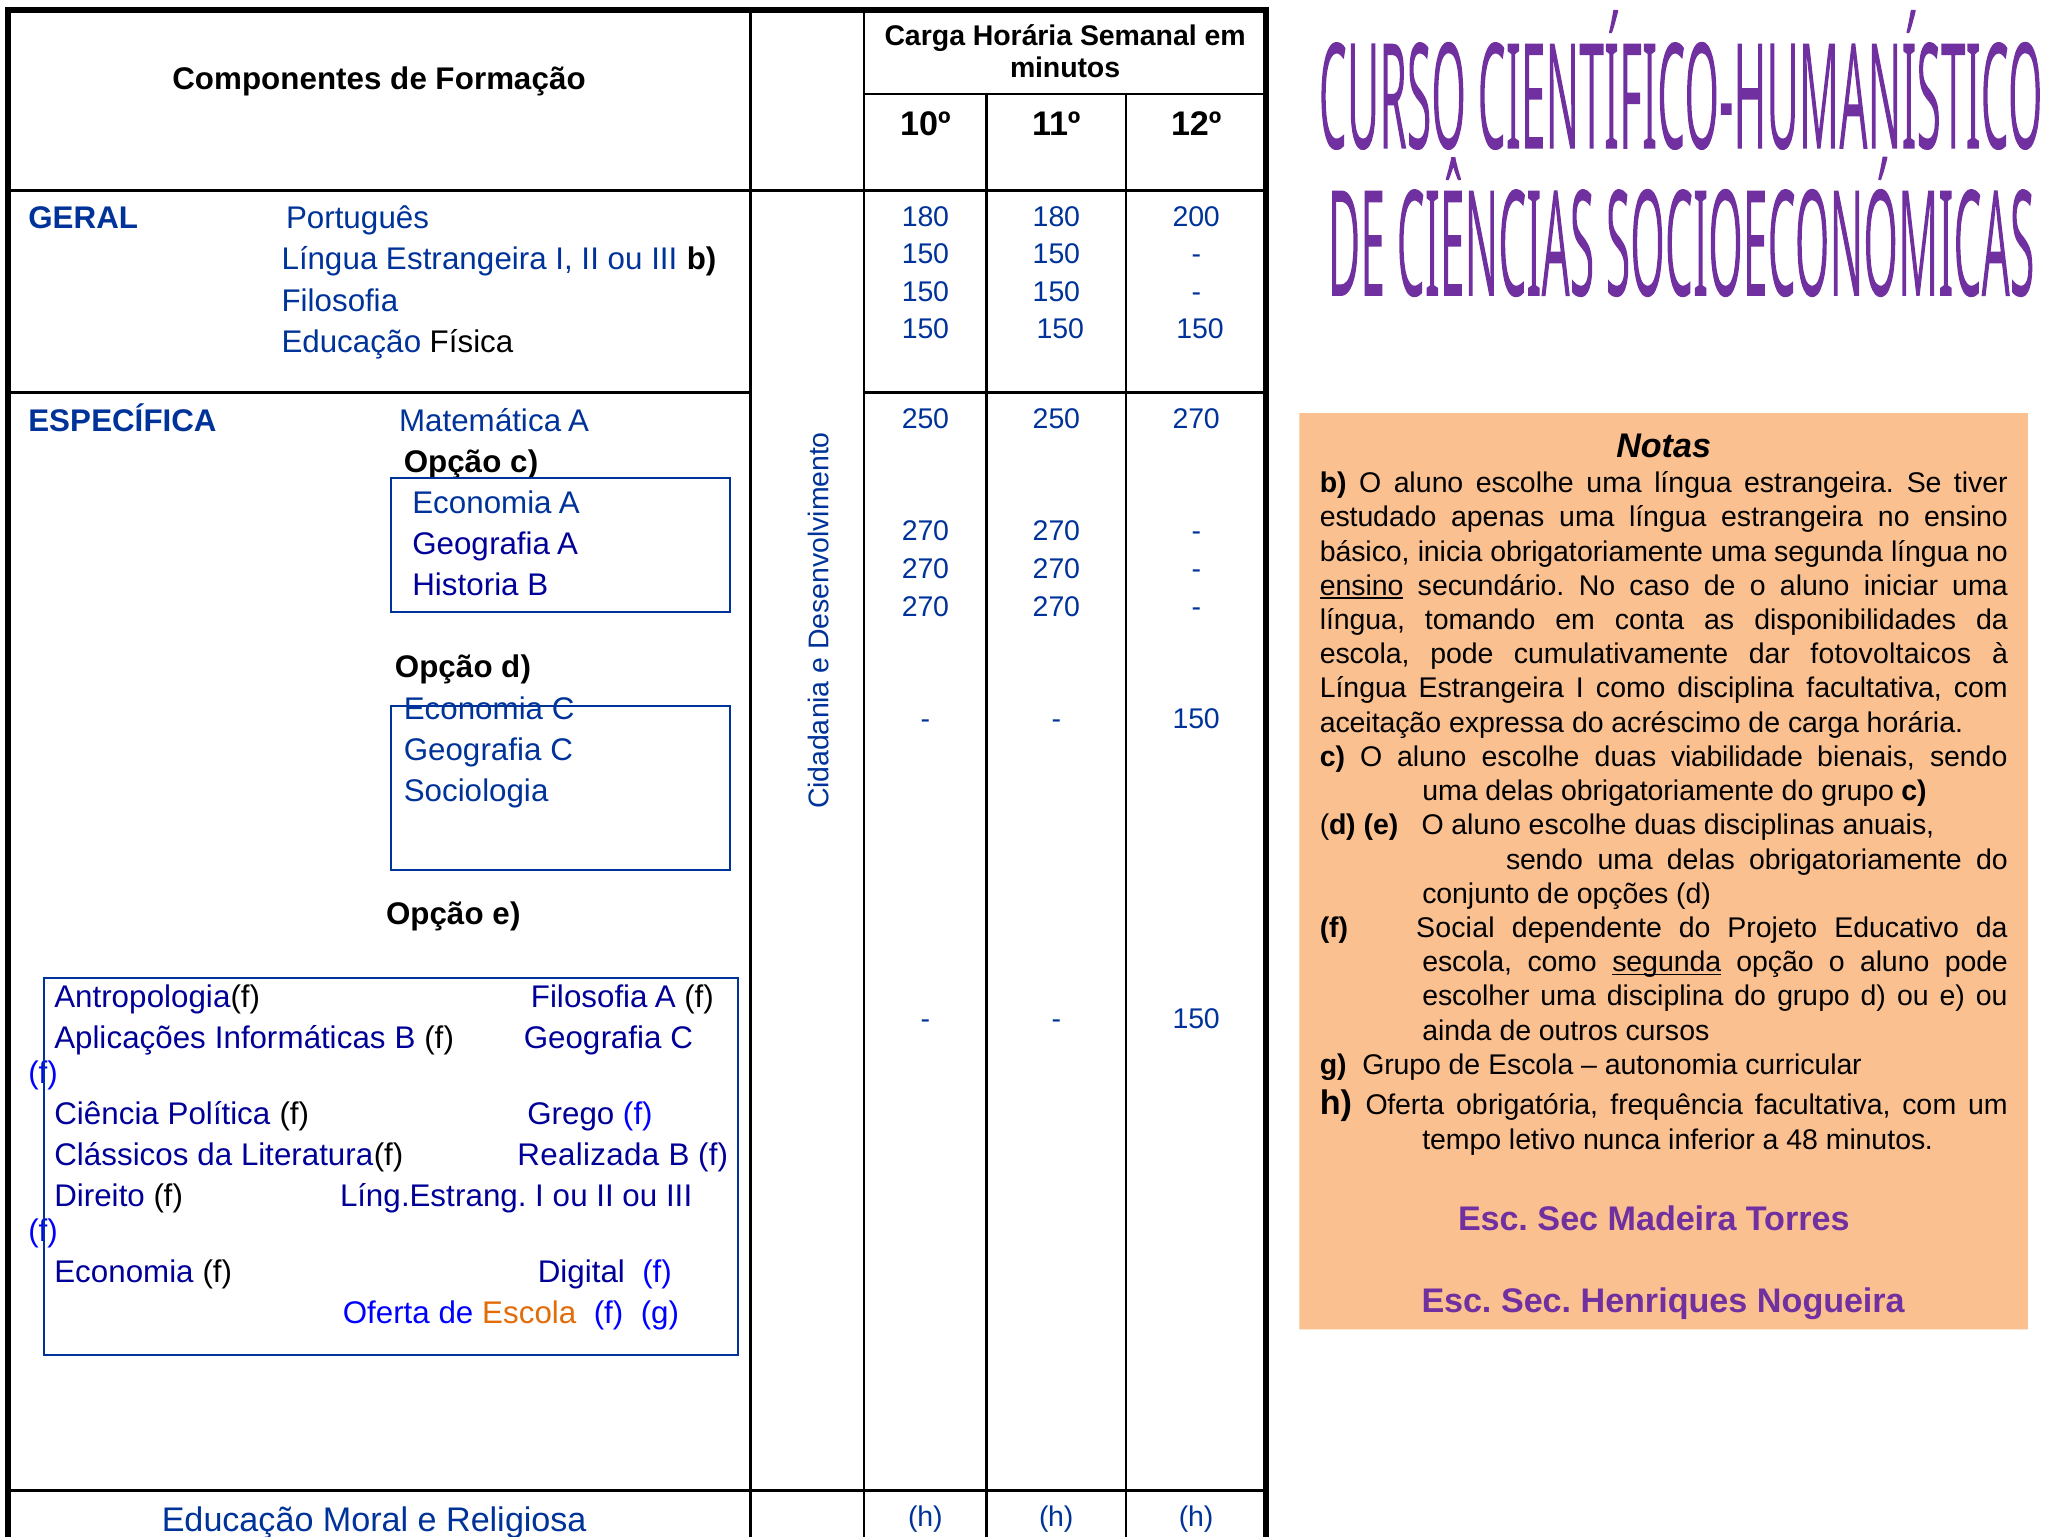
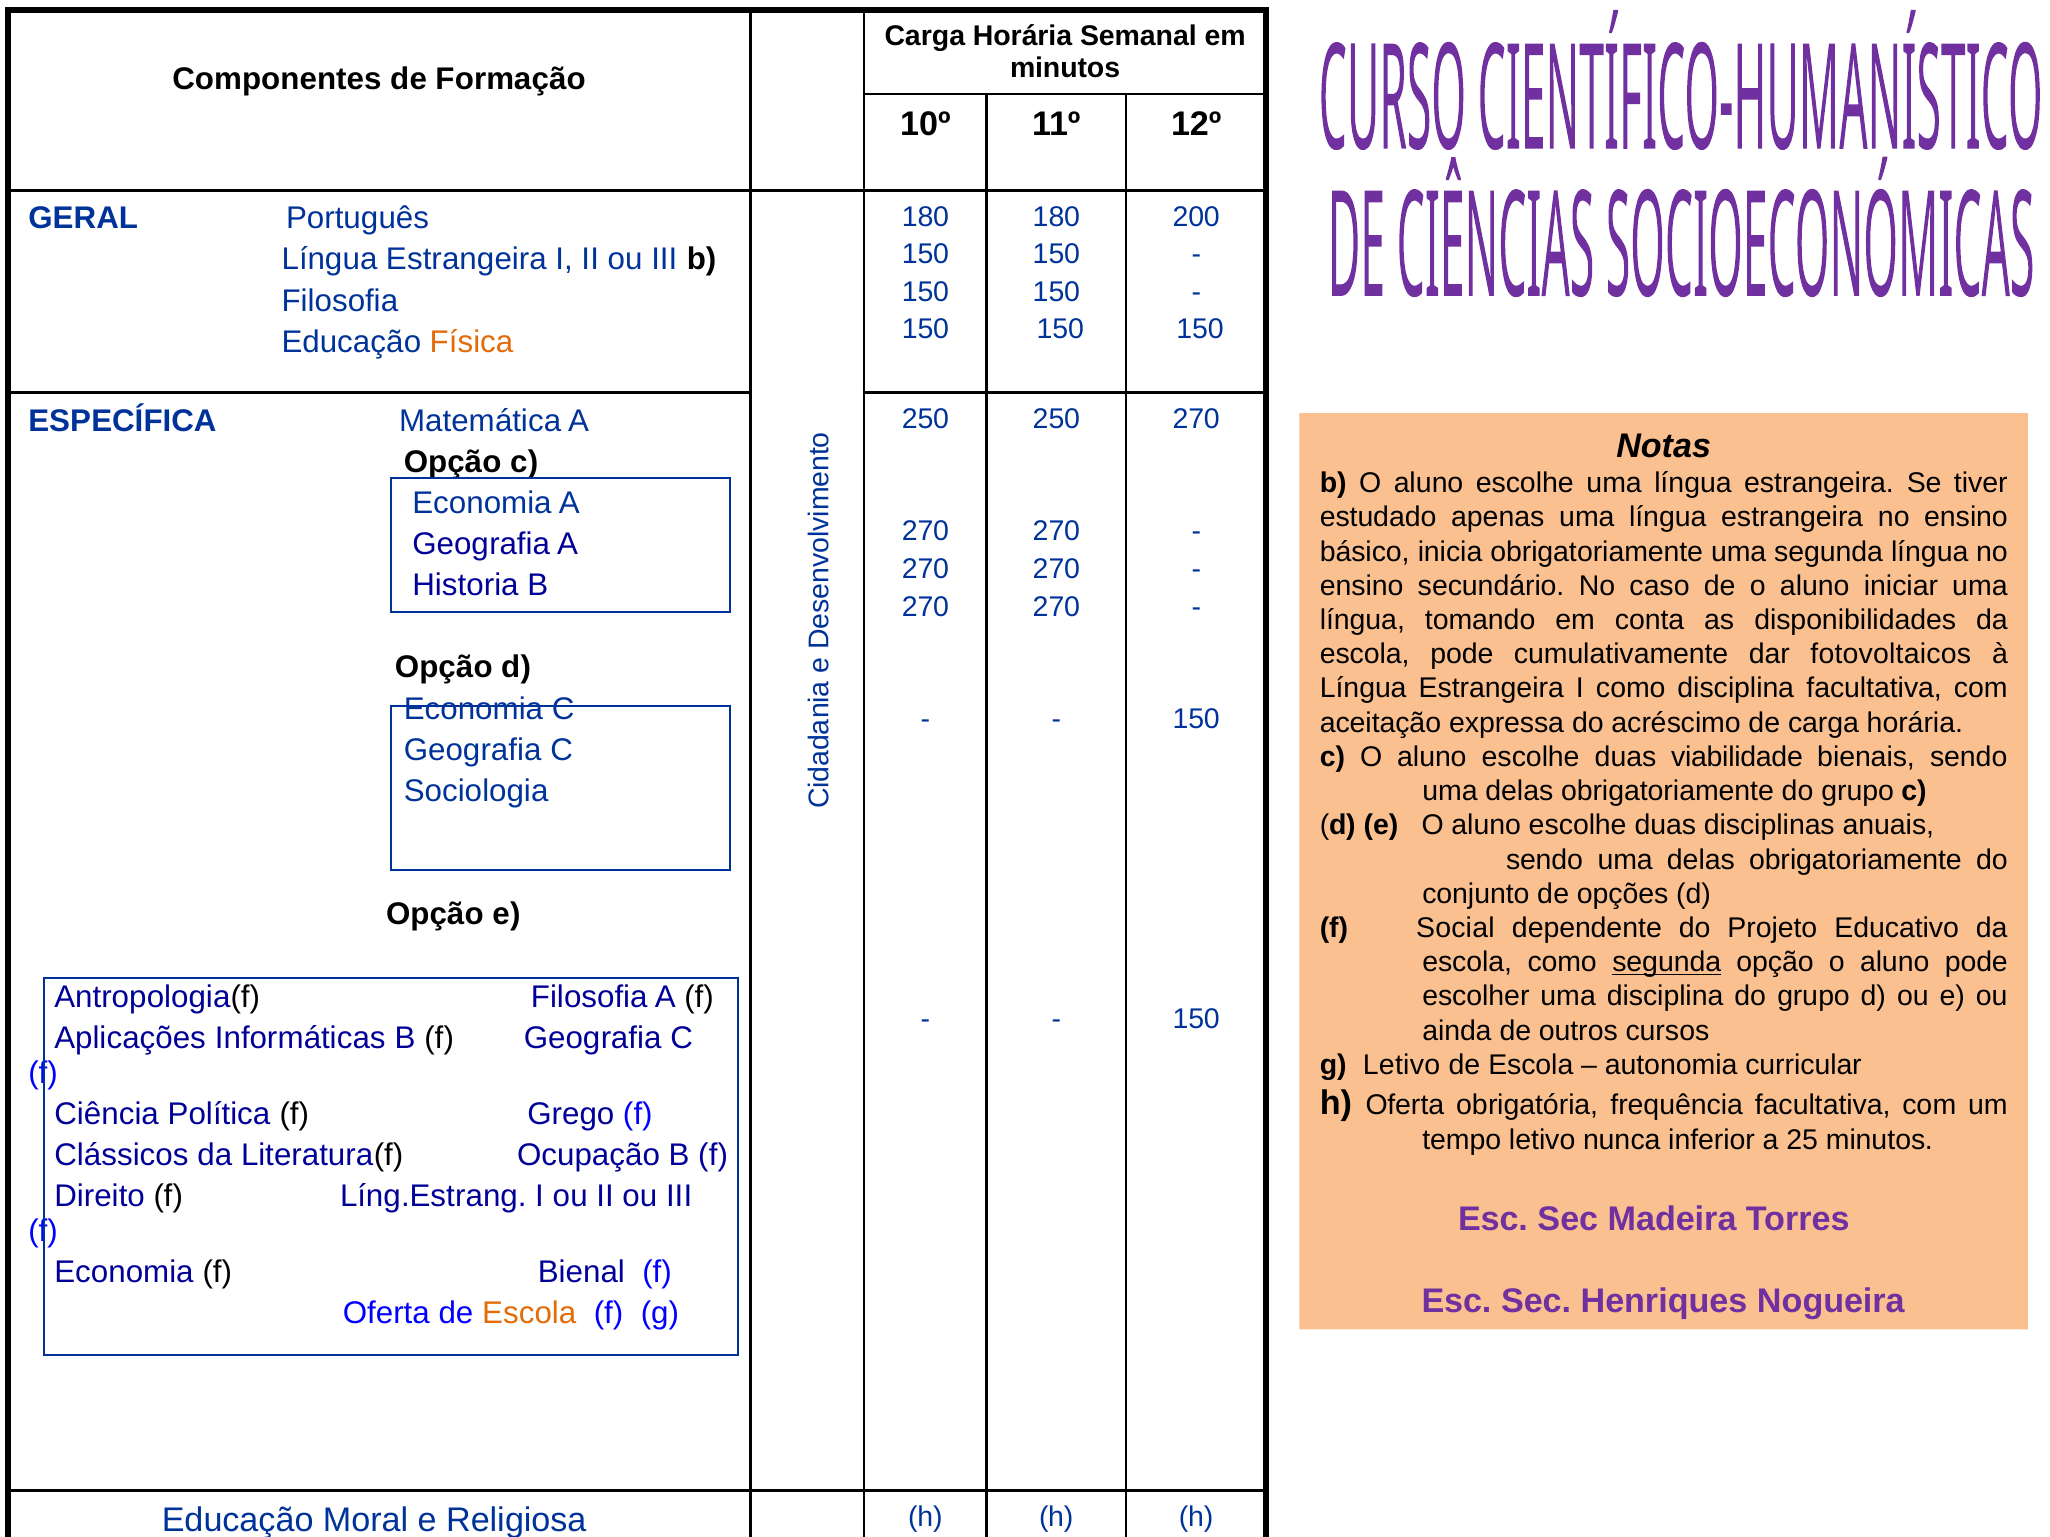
Física colour: black -> orange
ensino at (1362, 586) underline: present -> none
g Grupo: Grupo -> Letivo
48: 48 -> 25
Realizada: Realizada -> Ocupação
Digital: Digital -> Bienal
